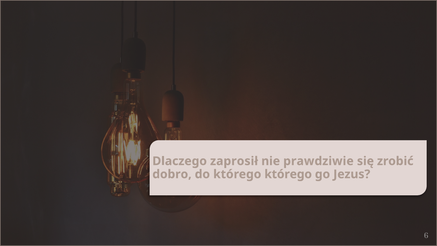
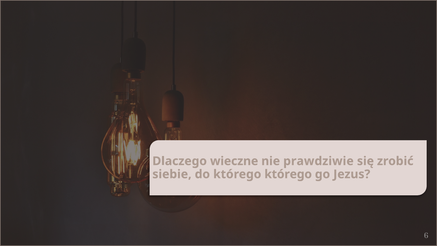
zaprosił: zaprosił -> wieczne
dobro: dobro -> siebie
